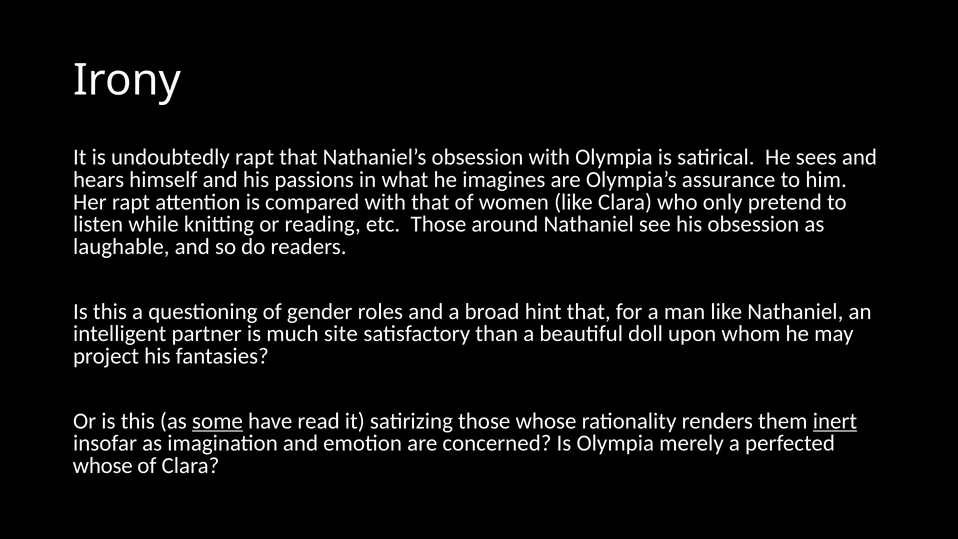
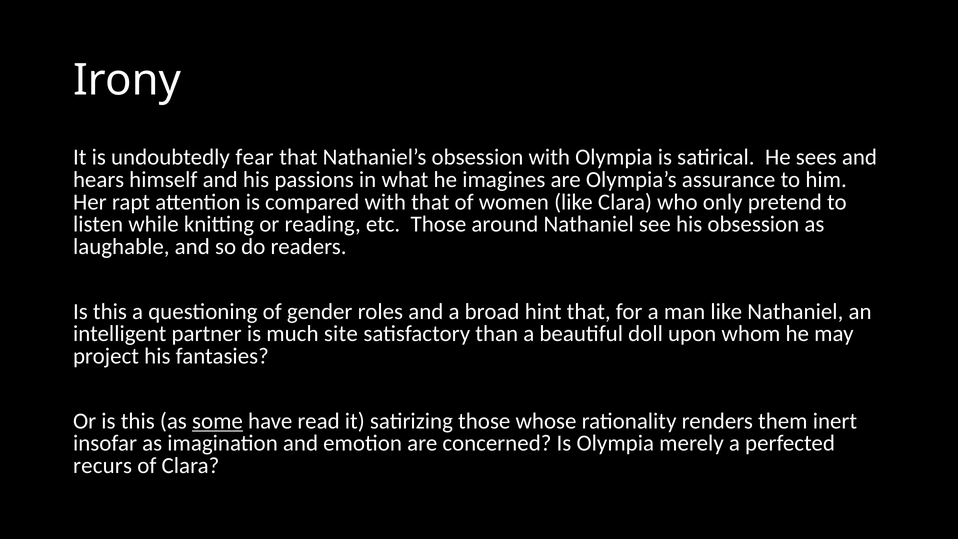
undoubtedly rapt: rapt -> fear
inert underline: present -> none
whose at (103, 466): whose -> recurs
